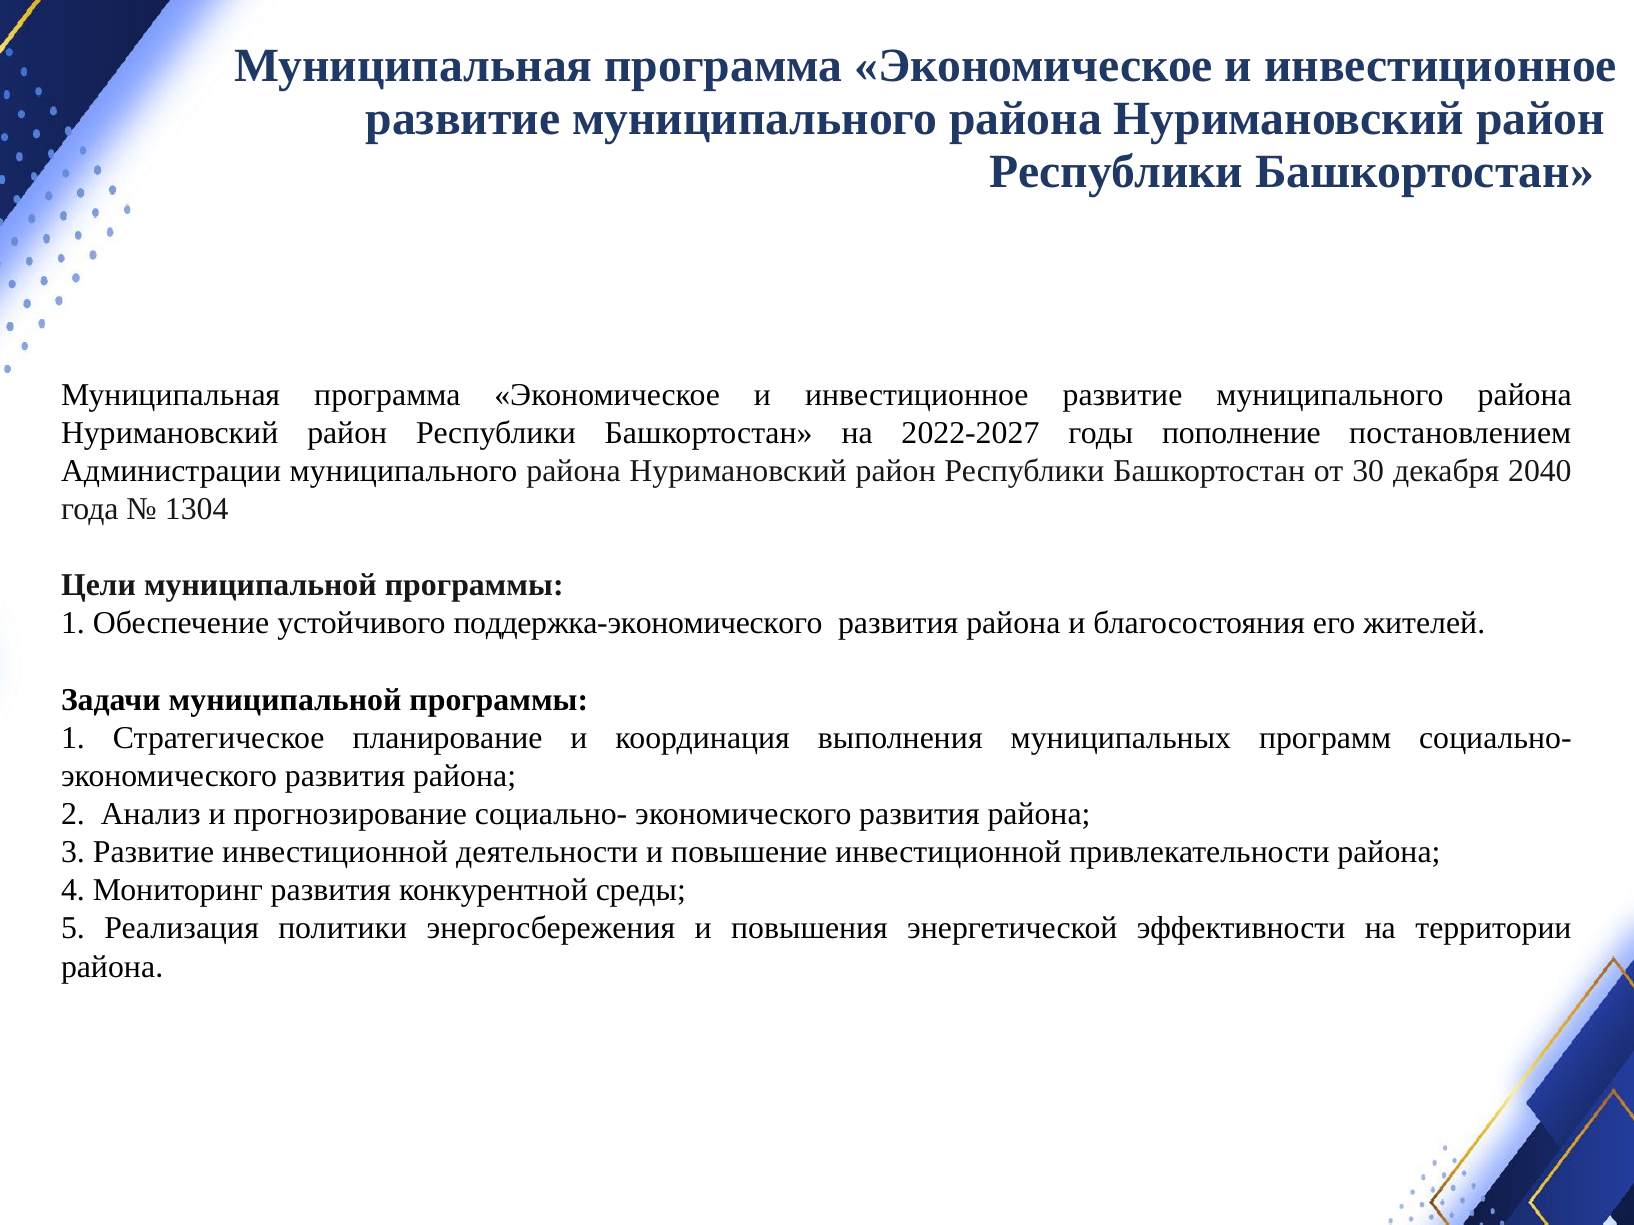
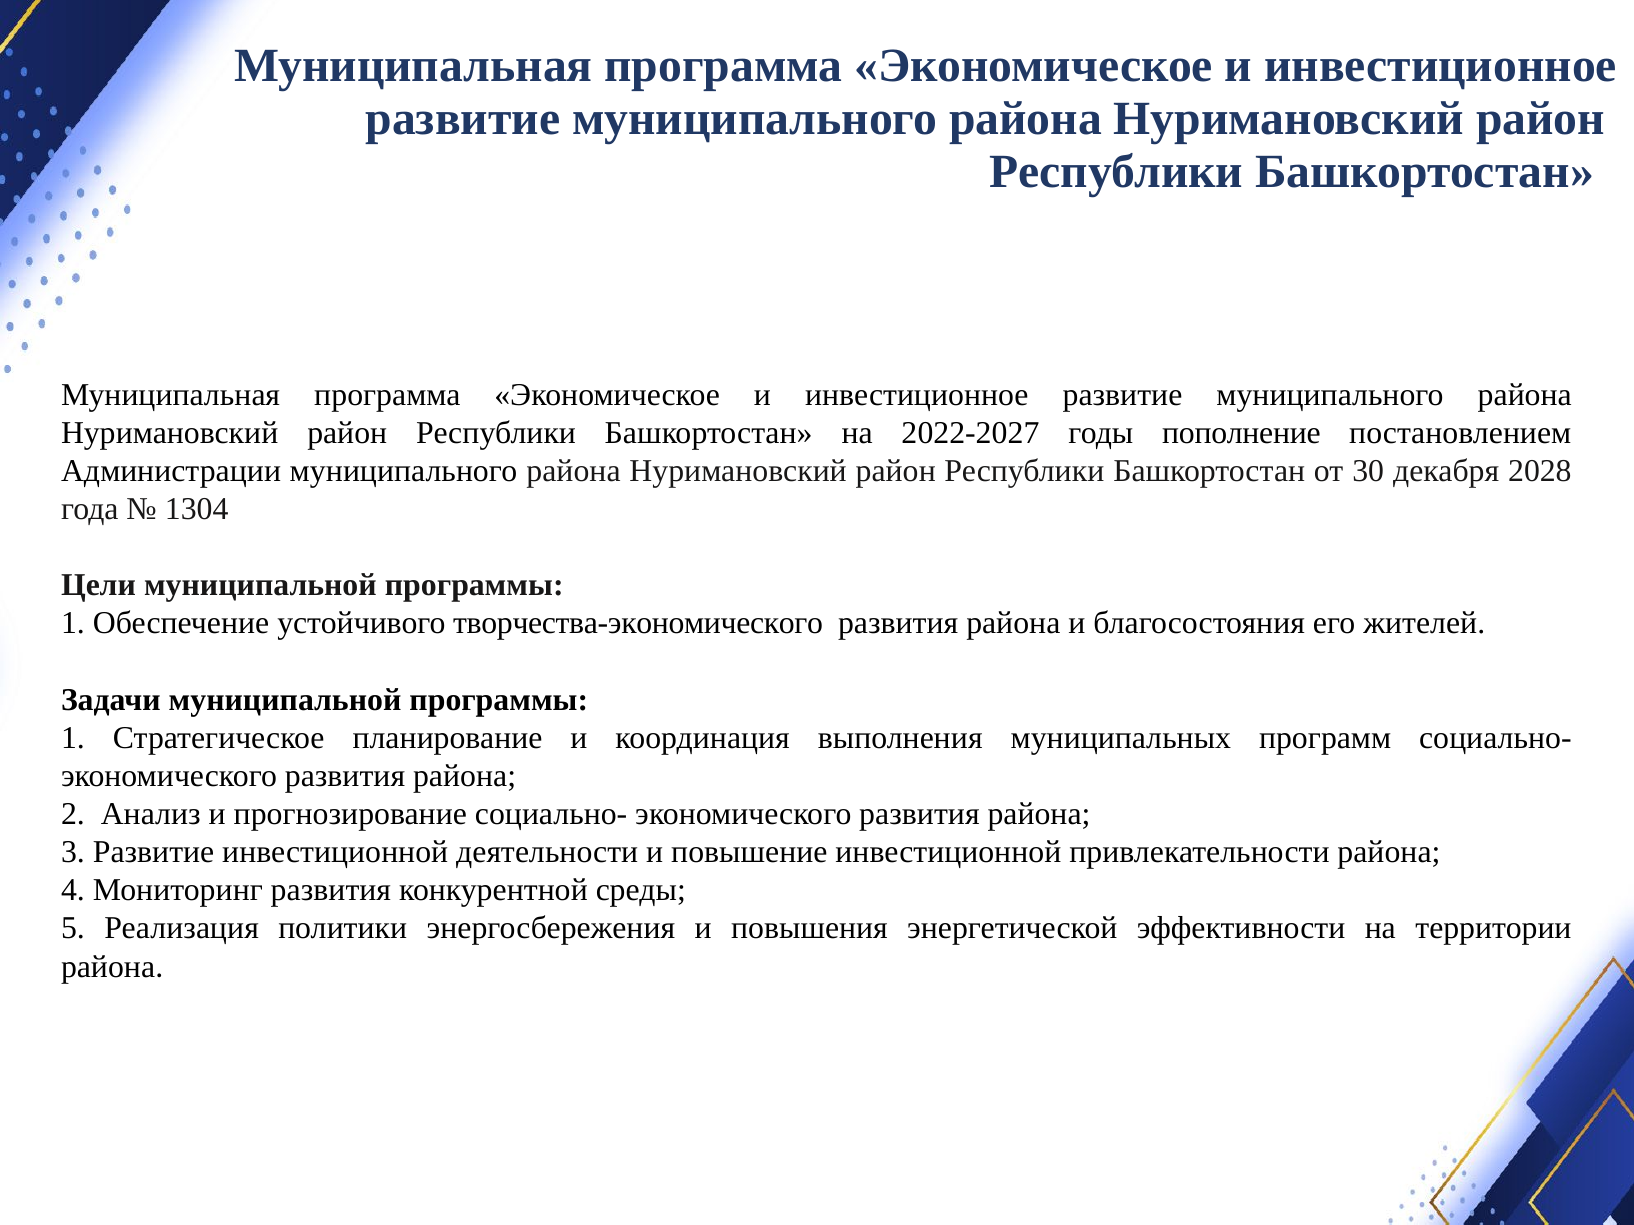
2040: 2040 -> 2028
поддержка-экономического: поддержка-экономического -> творчества-экономического
